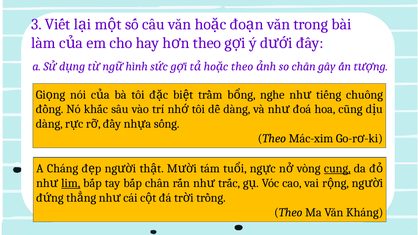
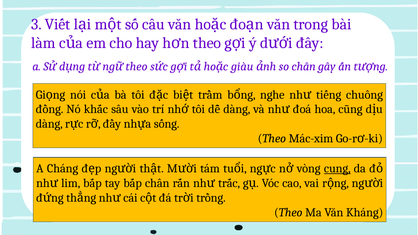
hình at (137, 66): hình -> theo
theo at (242, 66): theo -> giàu
lim underline: present -> none
